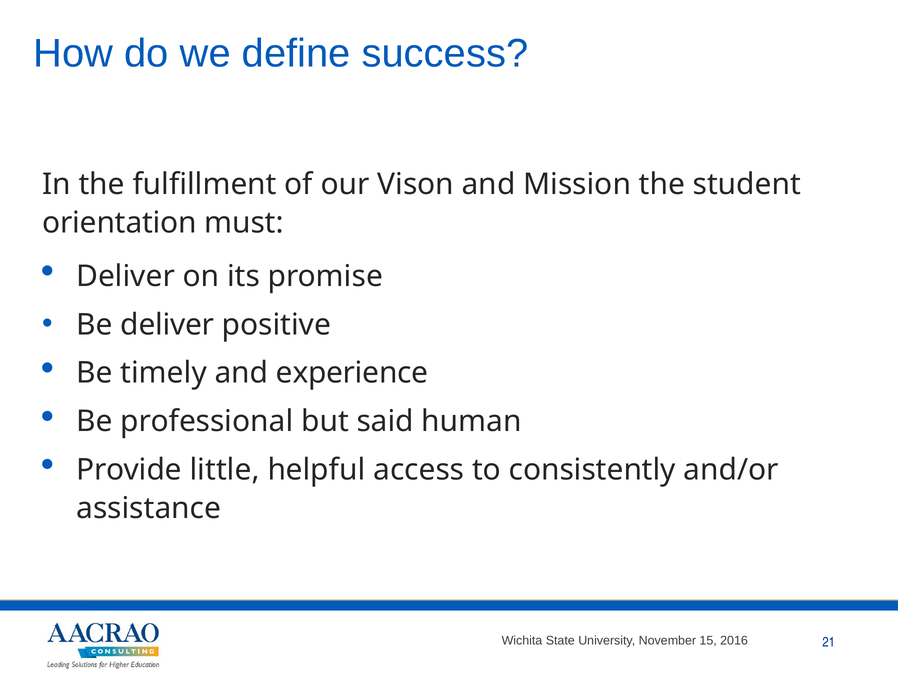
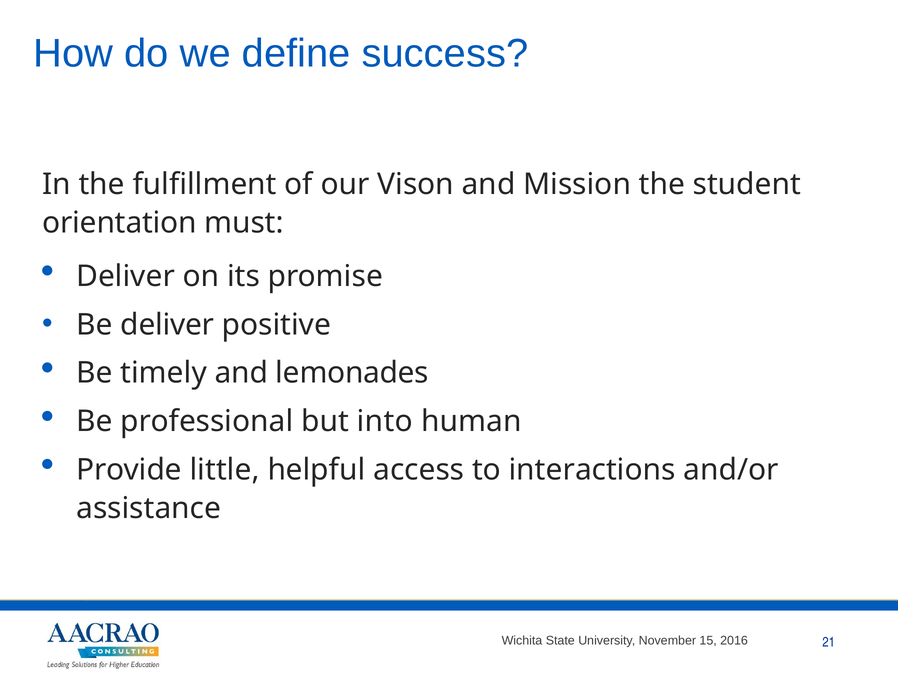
experience: experience -> lemonades
said: said -> into
consistently: consistently -> interactions
